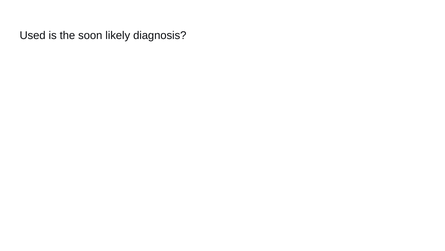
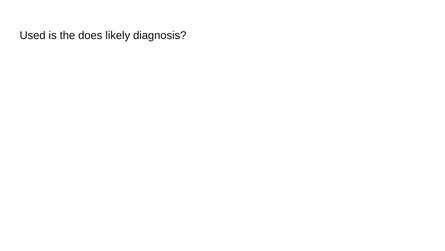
soon: soon -> does
